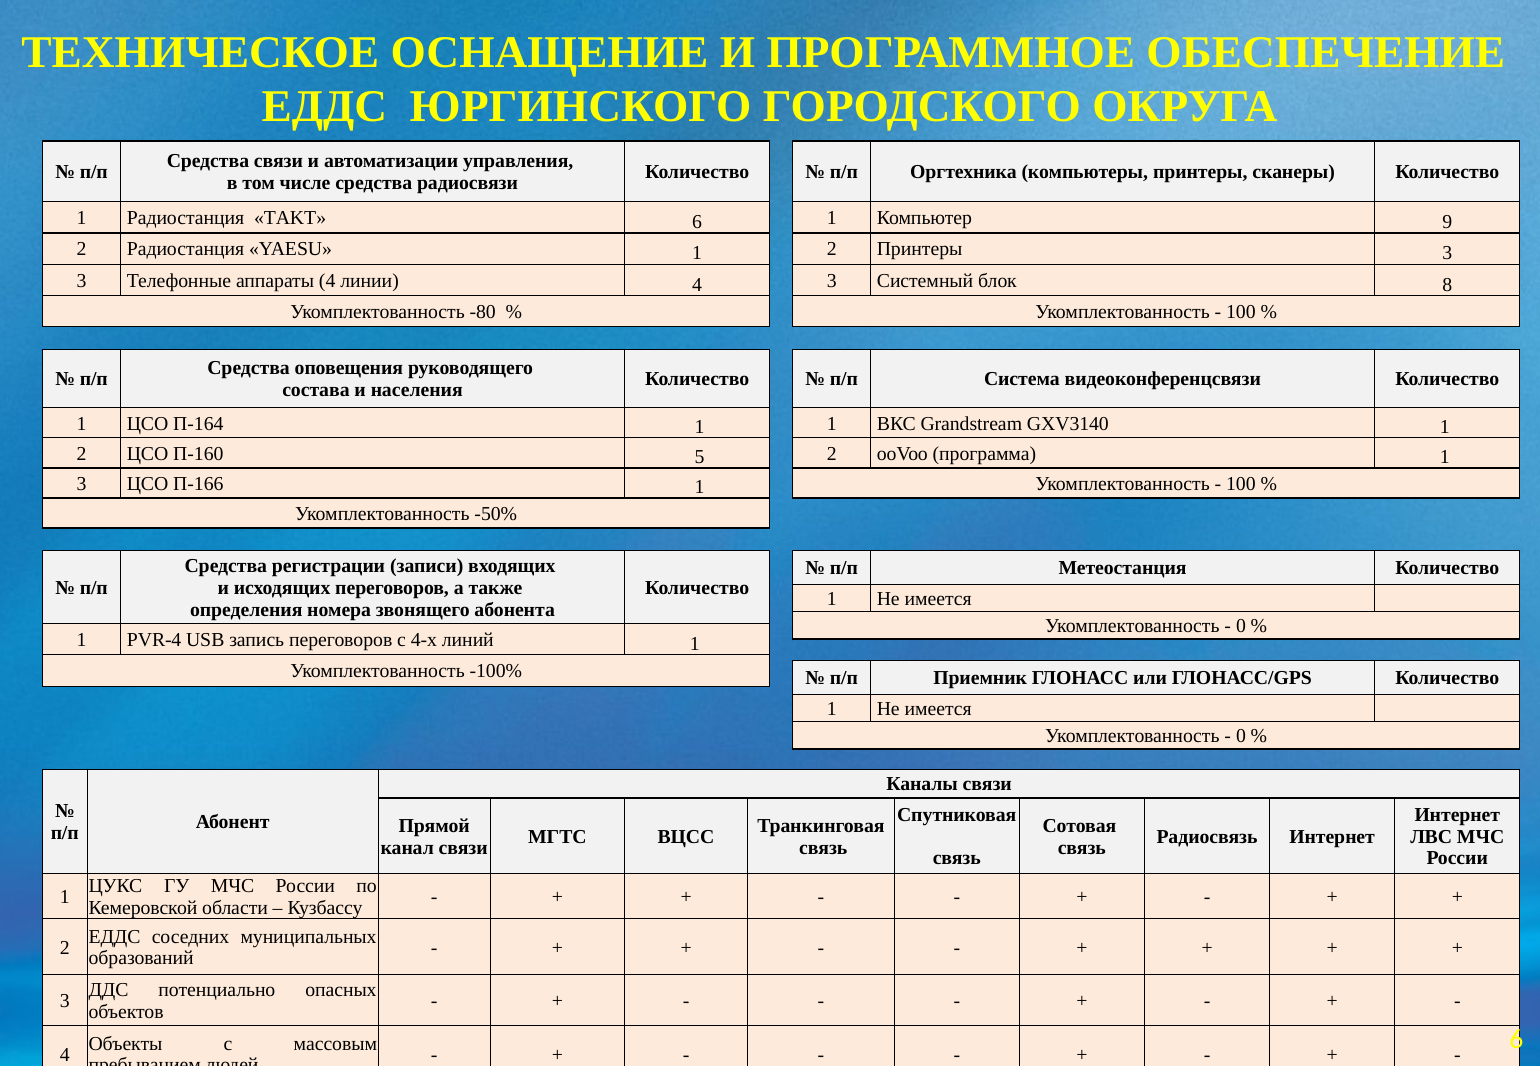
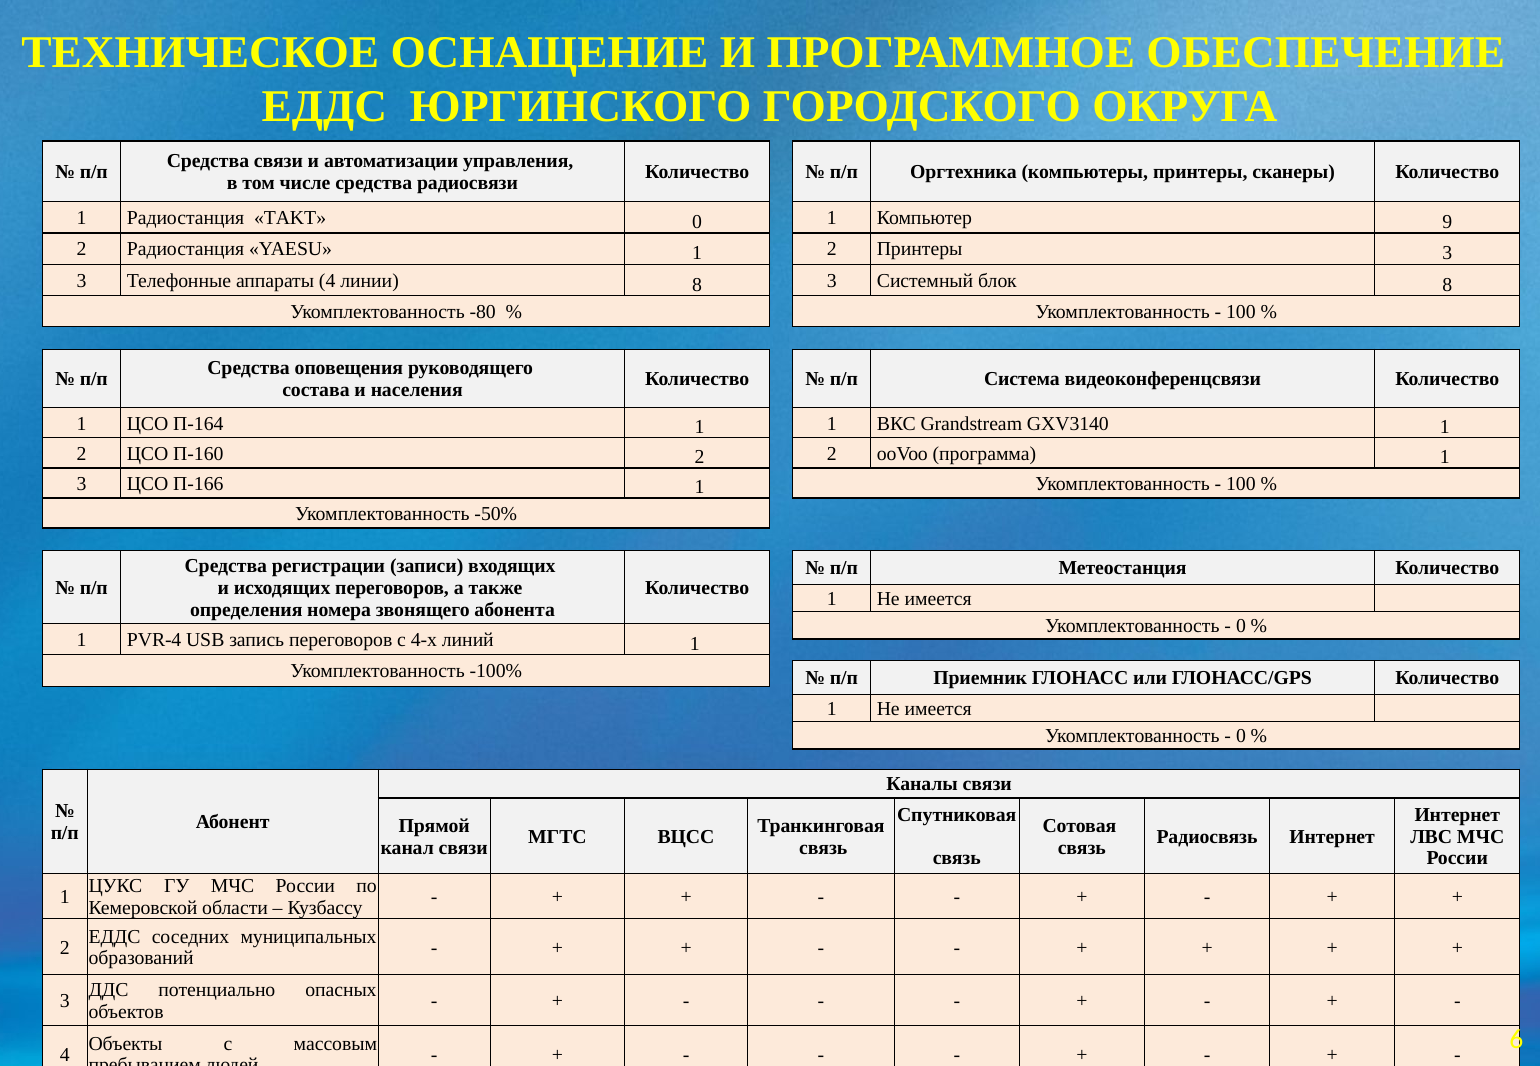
ТAKT 6: 6 -> 0
линии 4: 4 -> 8
П-160 5: 5 -> 2
